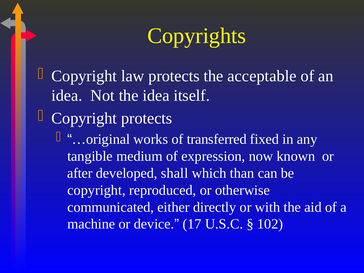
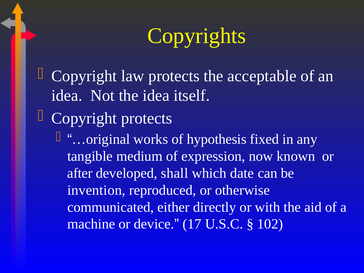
transferred: transferred -> hypothesis
than: than -> date
copyright at (96, 190): copyright -> invention
